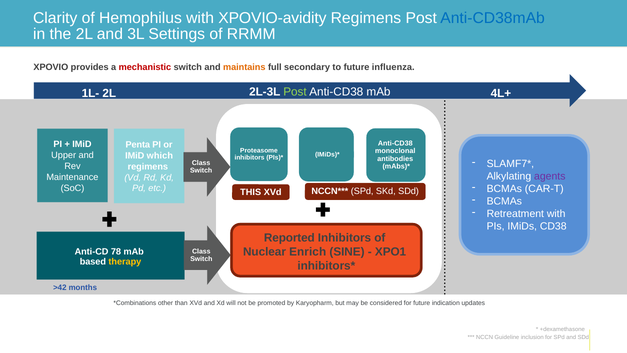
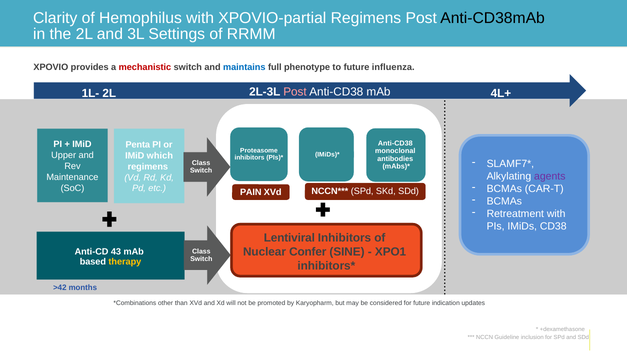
XPOVIO-avidity: XPOVIO-avidity -> XPOVIO-partial
Anti-CD38mAb colour: blue -> black
maintains colour: orange -> blue
secondary: secondary -> phenotype
Post at (295, 92) colour: light green -> pink
THIS: THIS -> PAIN
Reported: Reported -> Lentiviral
Enrich: Enrich -> Confer
78: 78 -> 43
